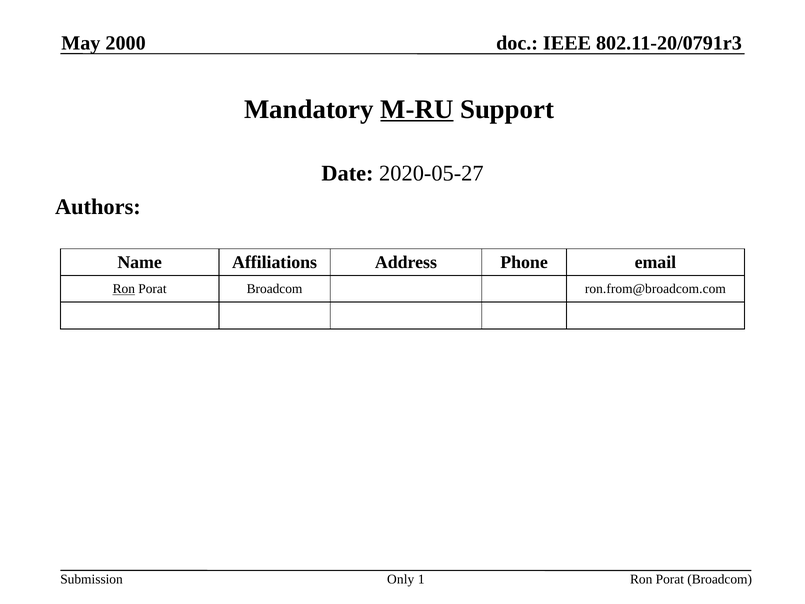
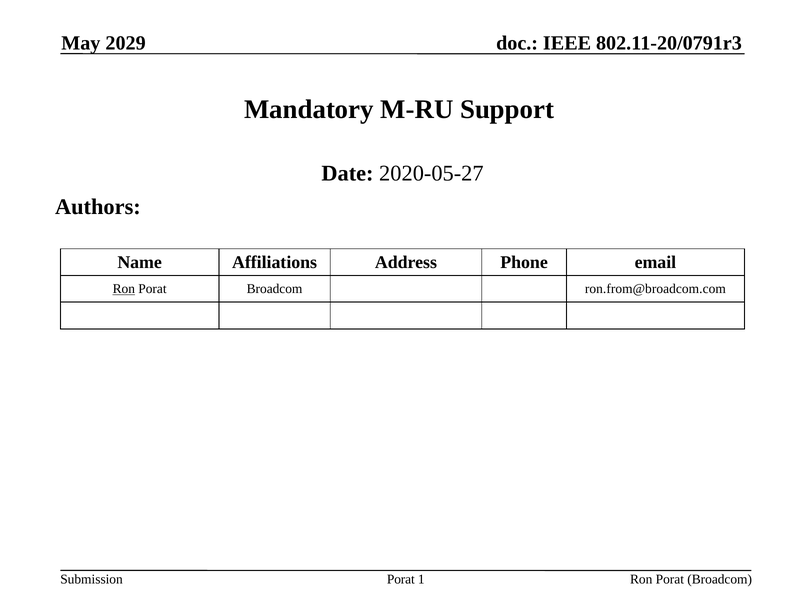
2000: 2000 -> 2029
M-RU underline: present -> none
Only at (401, 579): Only -> Porat
